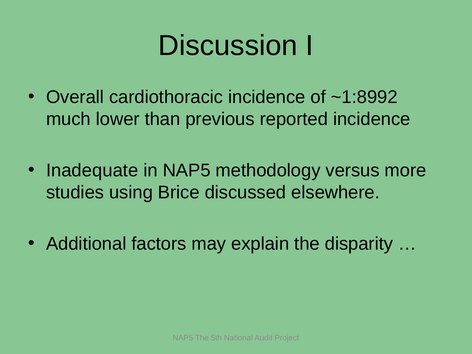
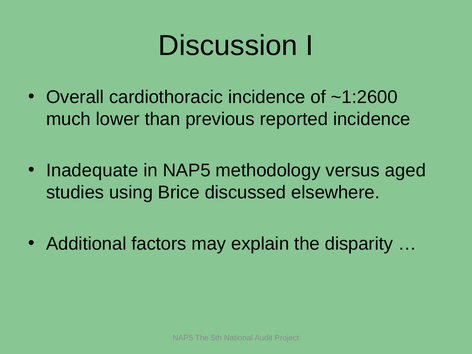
~1:8992: ~1:8992 -> ~1:2600
more: more -> aged
